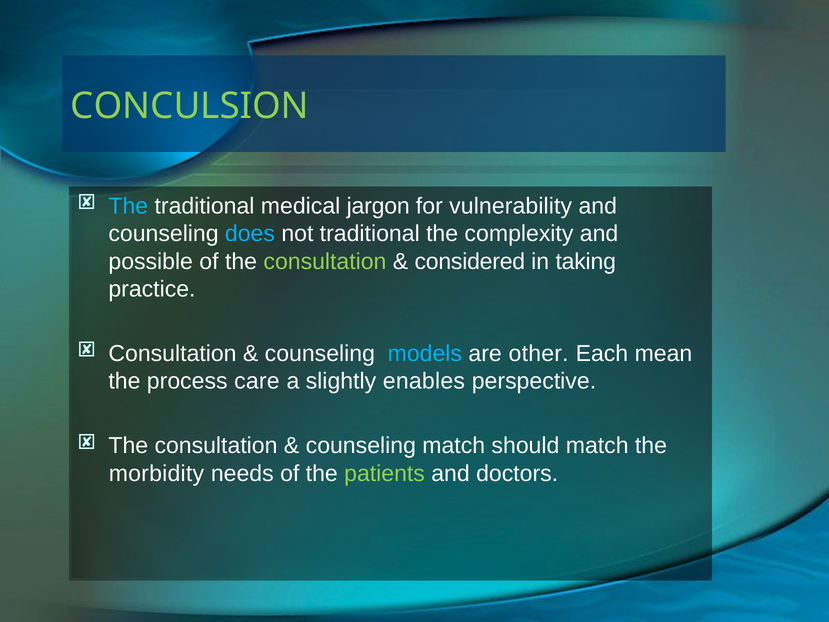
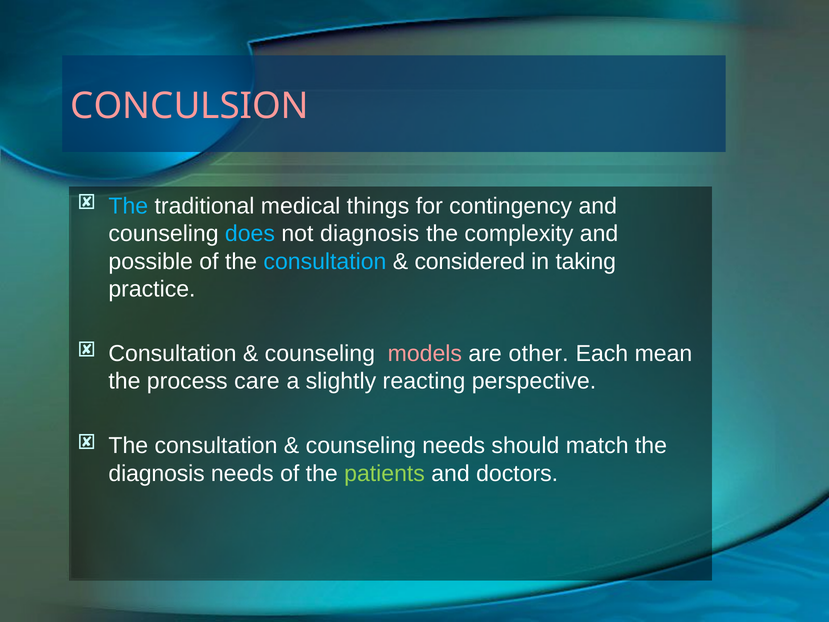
CONCULSION colour: light green -> pink
jargon: jargon -> things
vulnerability: vulnerability -> contingency
not traditional: traditional -> diagnosis
consultation at (325, 261) colour: light green -> light blue
models colour: light blue -> pink
enables: enables -> reacting
counseling match: match -> needs
morbidity at (156, 473): morbidity -> diagnosis
